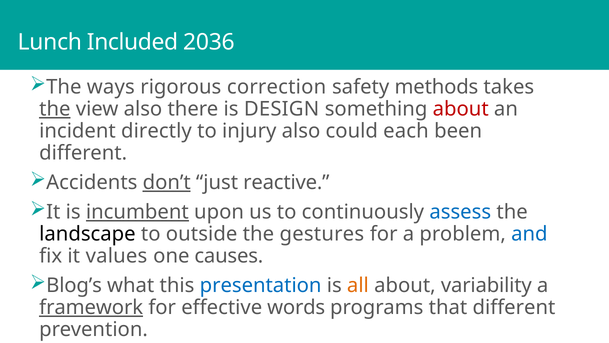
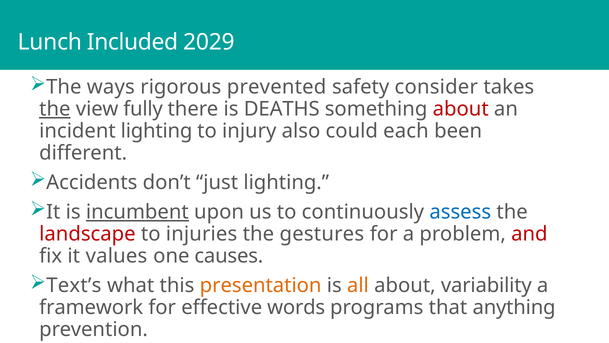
2036: 2036 -> 2029
correction: correction -> prevented
methods: methods -> consider
view also: also -> fully
DESIGN: DESIGN -> DEATHS
incident directly: directly -> lighting
don’t underline: present -> none
just reactive: reactive -> lighting
landscape colour: black -> red
outside: outside -> injuries
and colour: blue -> red
Blog’s: Blog’s -> Text’s
presentation colour: blue -> orange
framework underline: present -> none
that different: different -> anything
